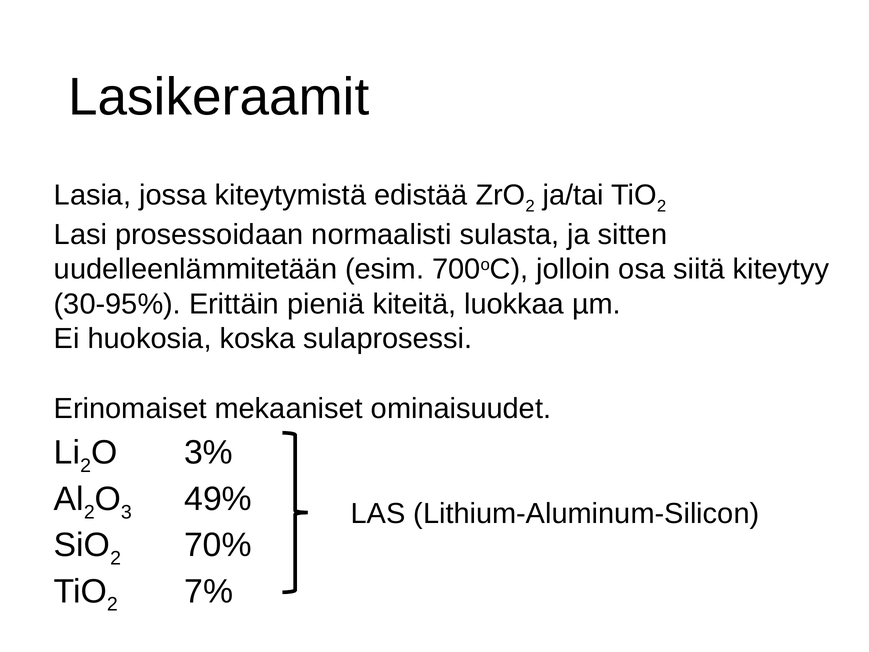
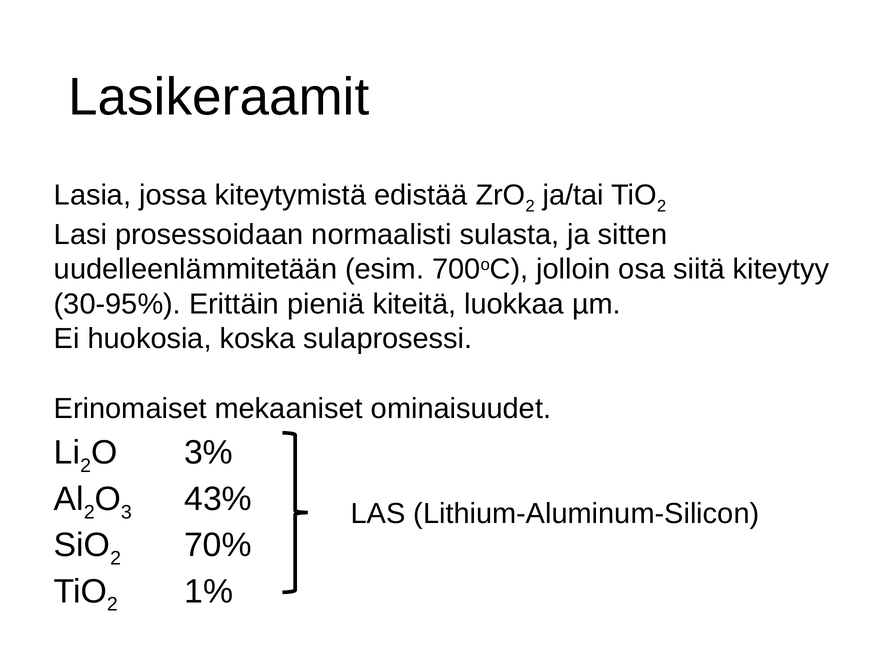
49%: 49% -> 43%
7%: 7% -> 1%
